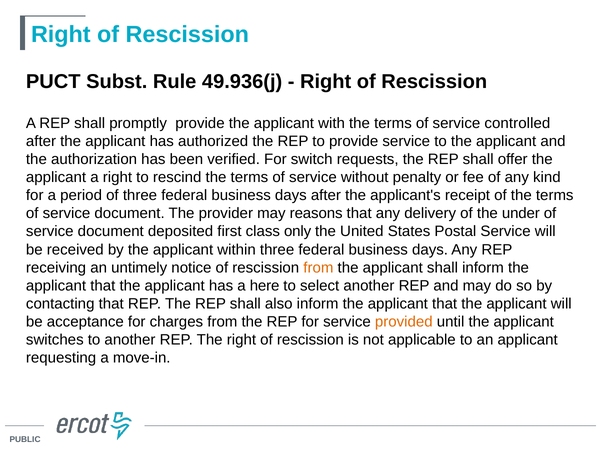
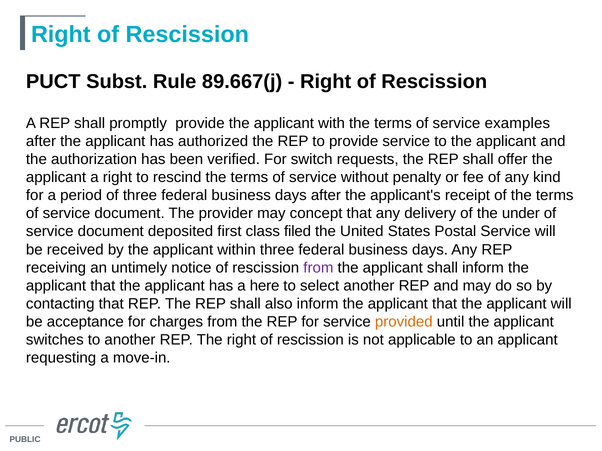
49.936(j: 49.936(j -> 89.667(j
controlled: controlled -> examples
reasons: reasons -> concept
only: only -> filed
from at (318, 268) colour: orange -> purple
